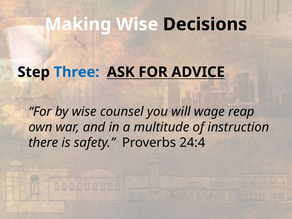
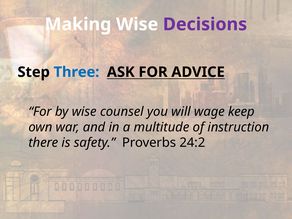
Decisions colour: black -> purple
reap: reap -> keep
24:4: 24:4 -> 24:2
